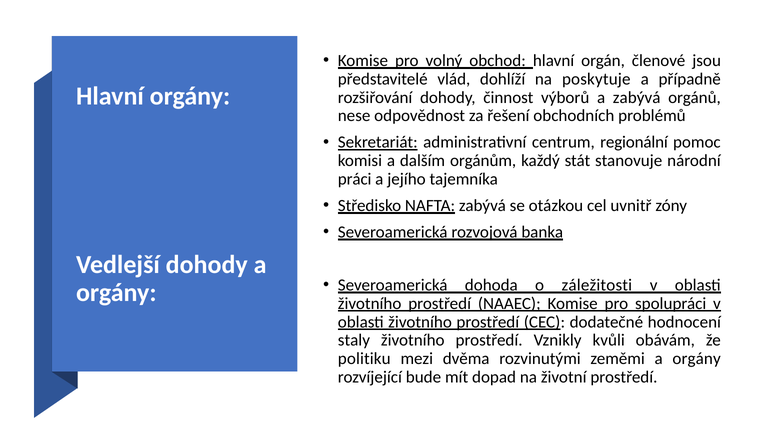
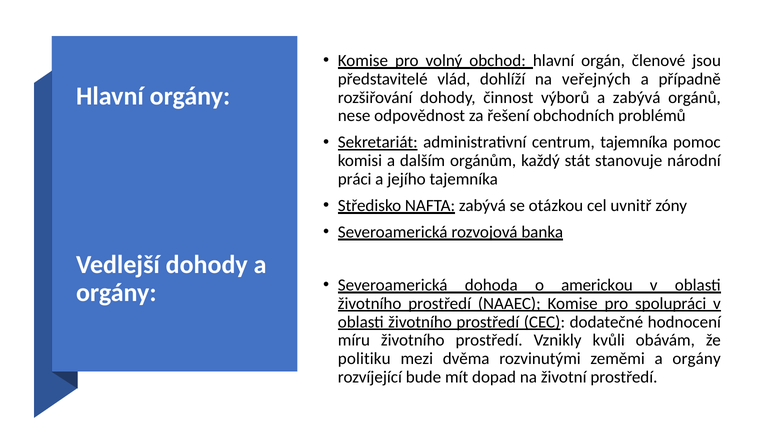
poskytuje: poskytuje -> veřejných
centrum regionální: regionální -> tajemníka
záležitosti: záležitosti -> americkou
staly: staly -> míru
